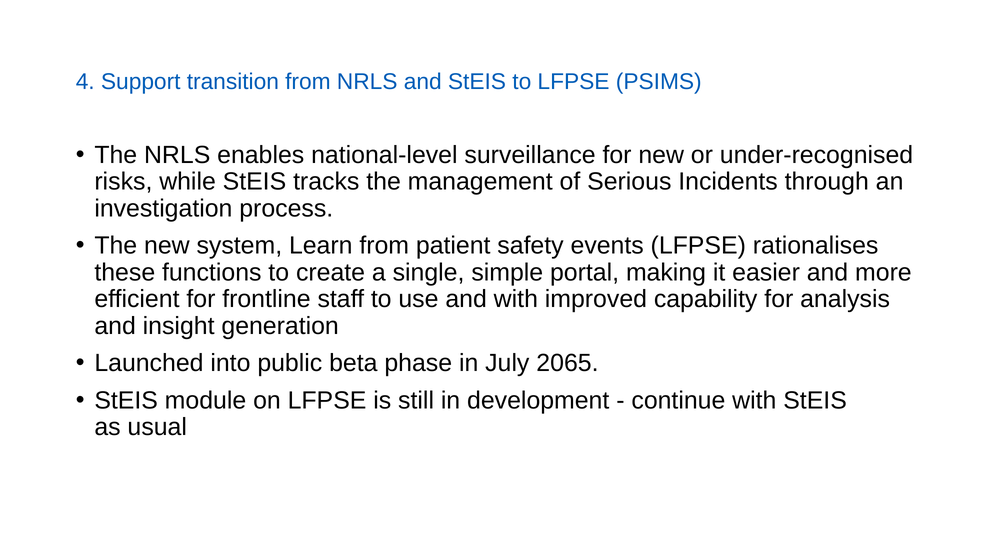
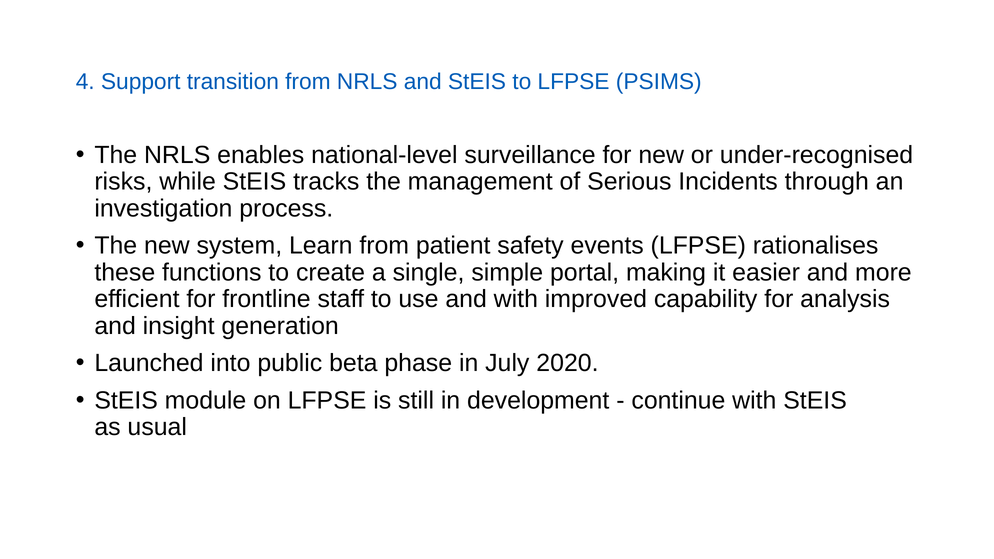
2065: 2065 -> 2020
